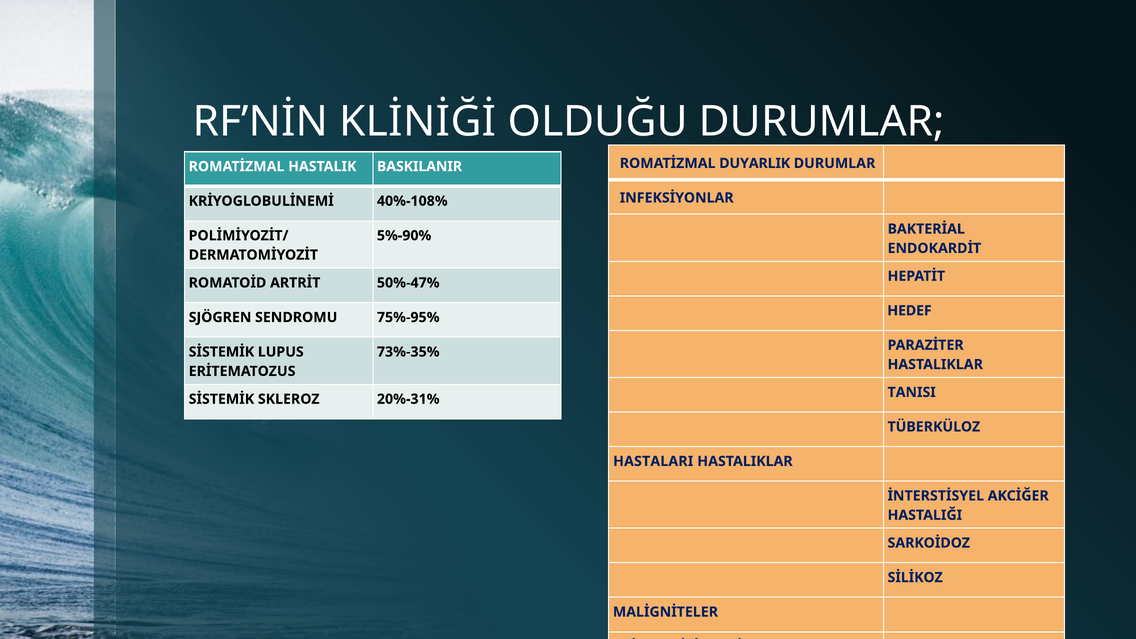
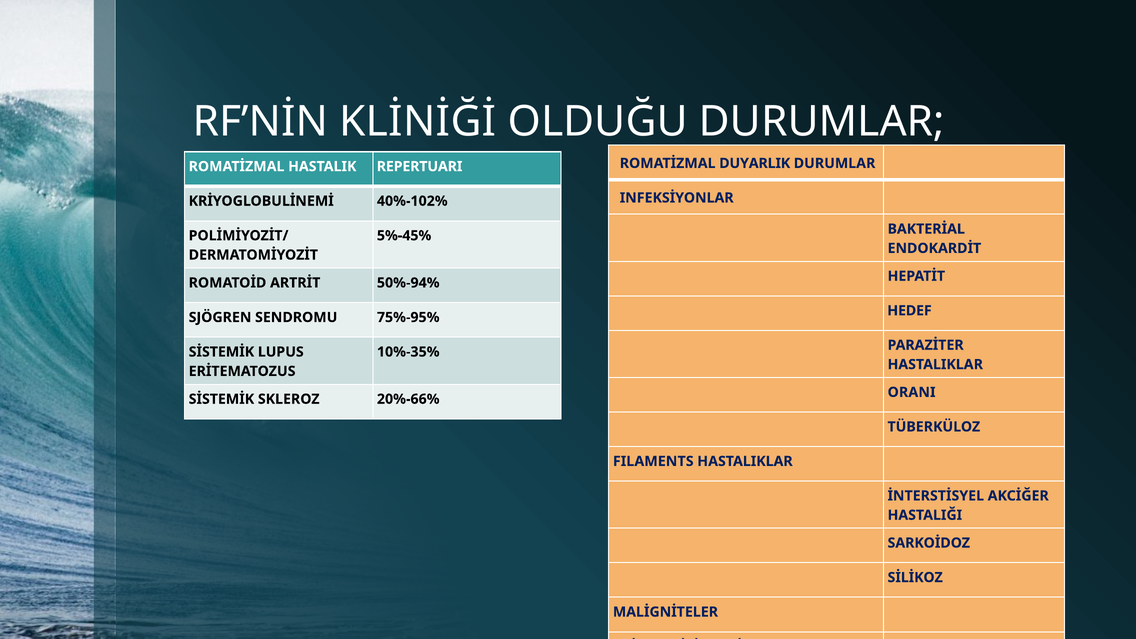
BASKILANIR: BASKILANIR -> REPERTUARI
40%-108%: 40%-108% -> 40%-102%
5%-90%: 5%-90% -> 5%-45%
50%-47%: 50%-47% -> 50%-94%
73%-35%: 73%-35% -> 10%-35%
TANISI: TANISI -> ORANI
20%-31%: 20%-31% -> 20%-66%
HASTALARI: HASTALARI -> FILAMENTS
